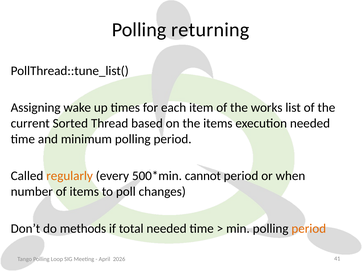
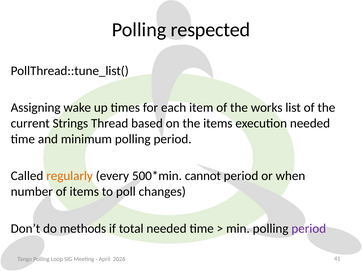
returning: returning -> respected
Sorted: Sorted -> Strings
period at (309, 229) colour: orange -> purple
